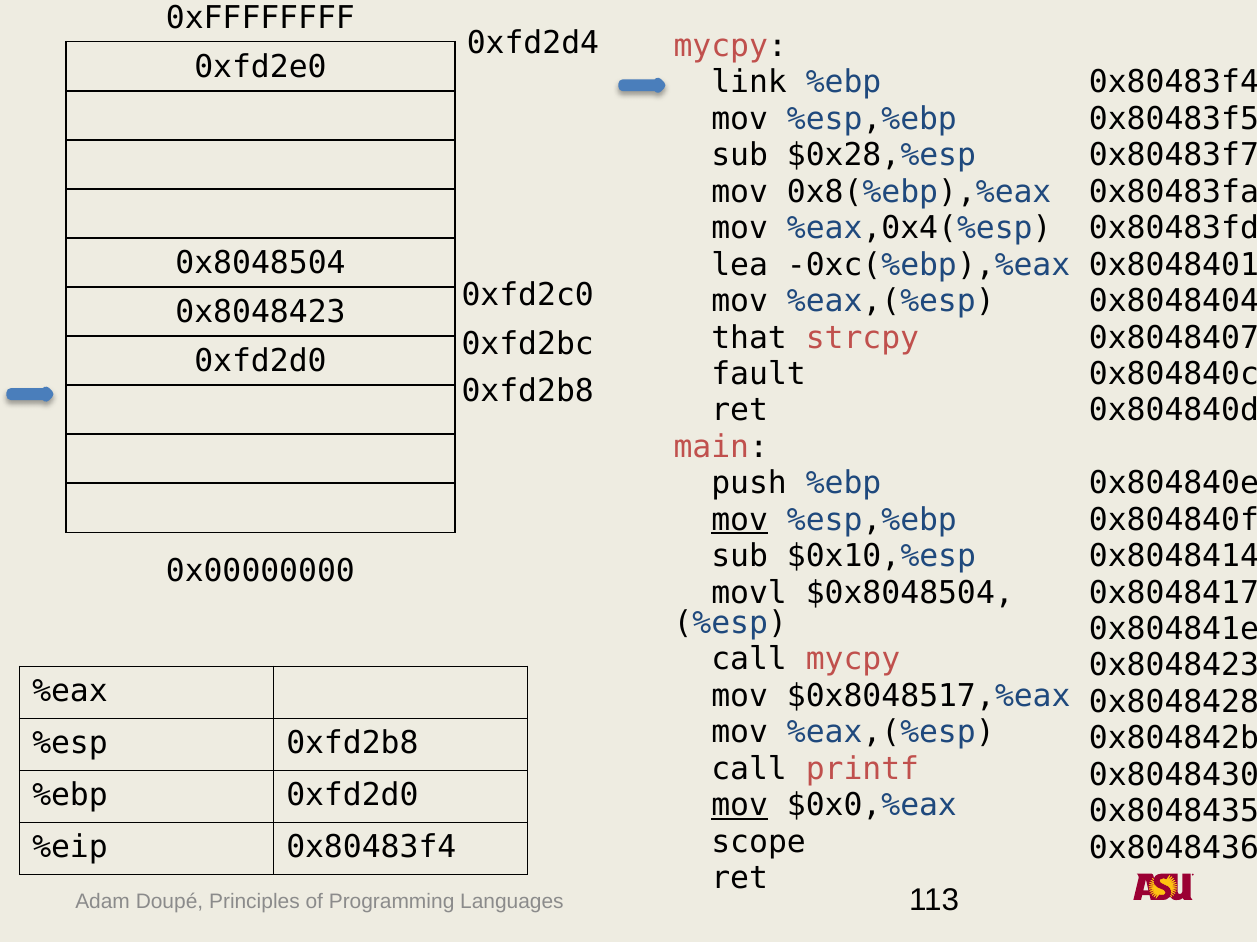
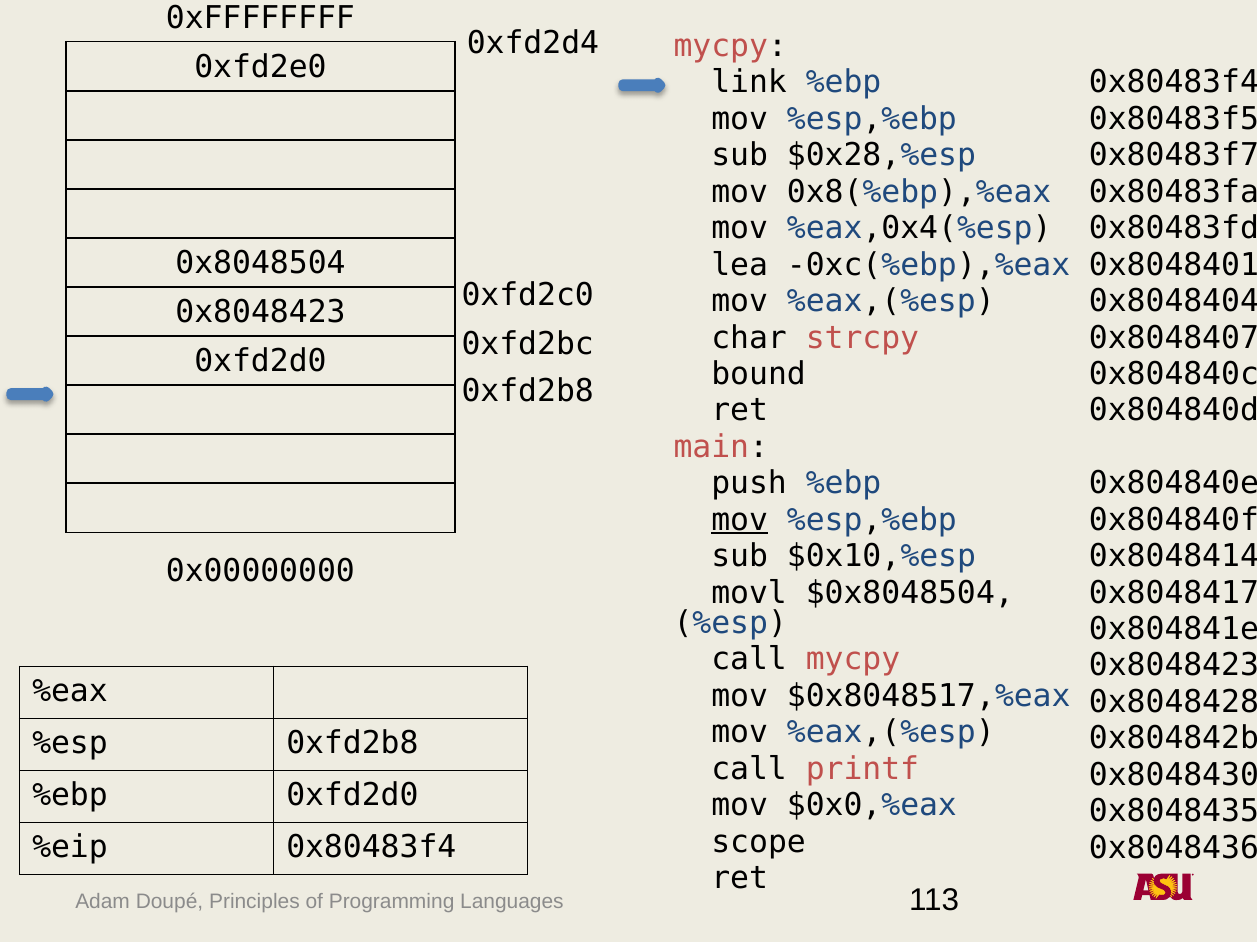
that: that -> char
fault: fault -> bound
mov at (740, 806) underline: present -> none
